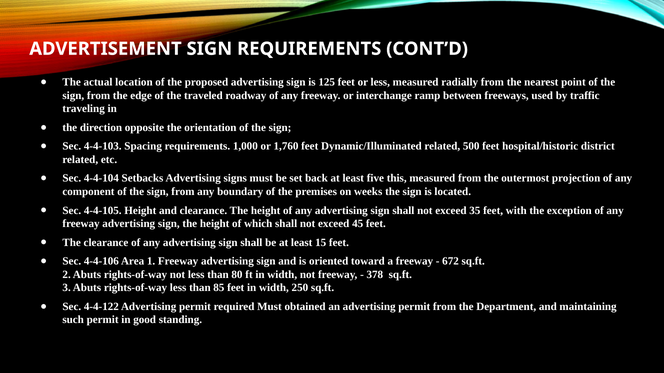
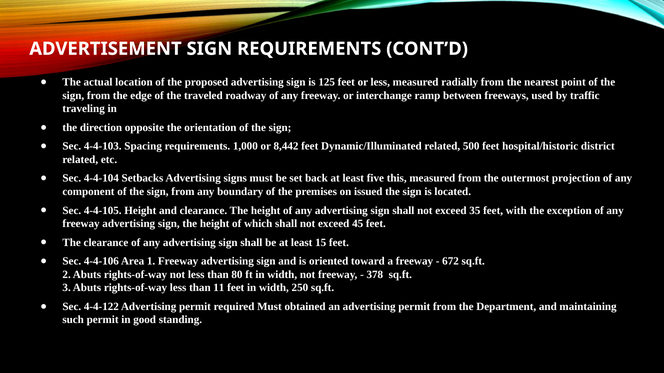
1,760: 1,760 -> 8,442
weeks: weeks -> issued
85: 85 -> 11
